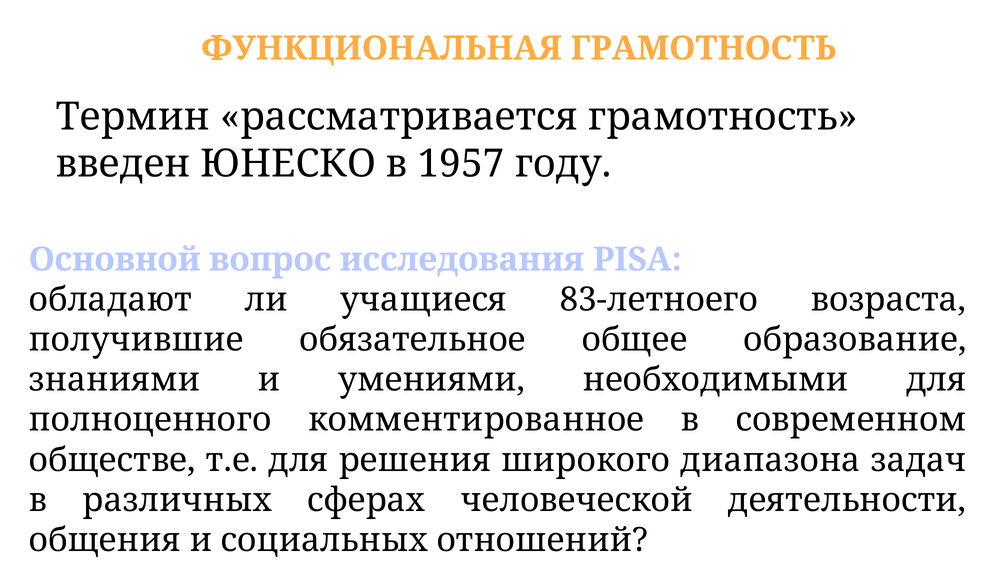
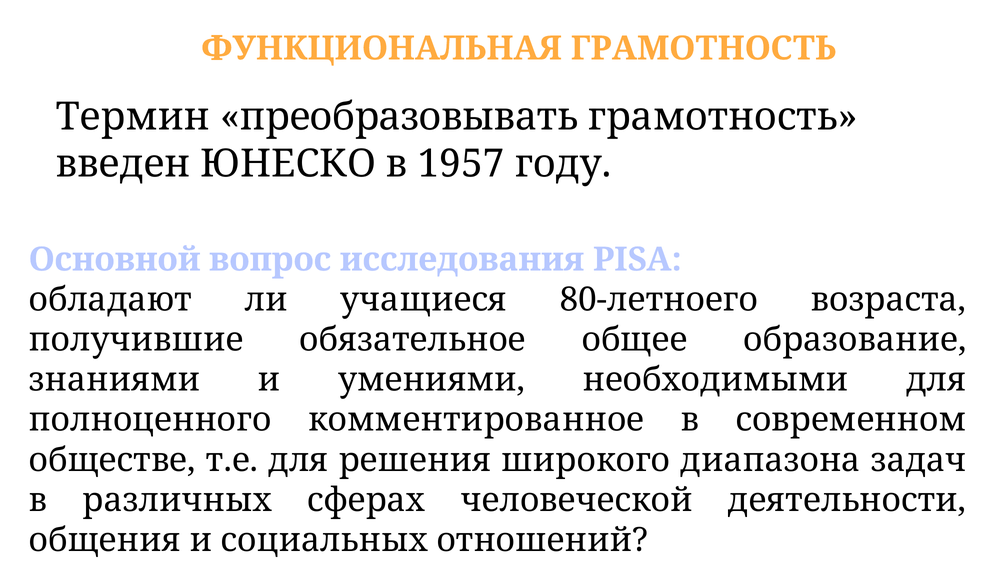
рассматривается: рассматривается -> преобразовывать
83-летноего: 83-летноего -> 80-летноего
